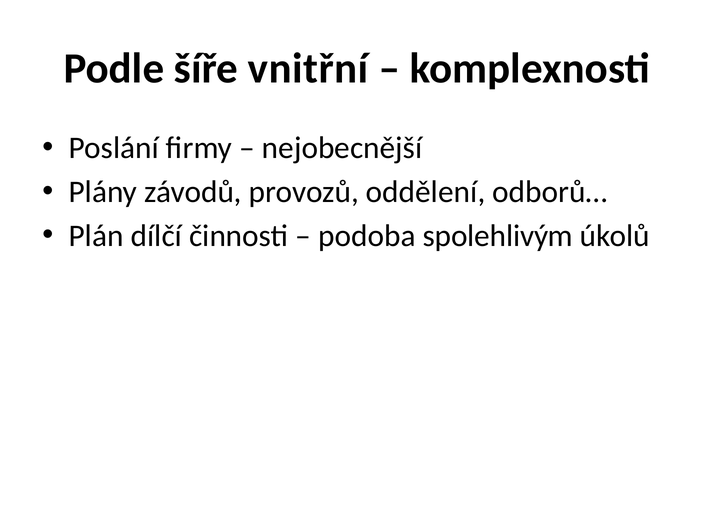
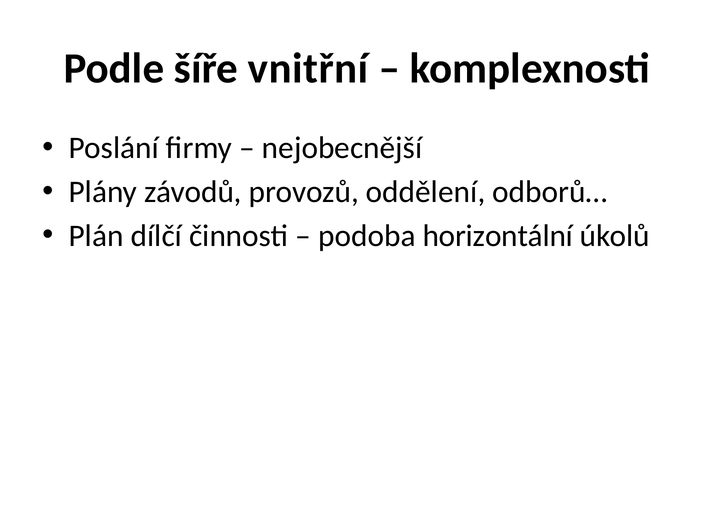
spolehlivým: spolehlivým -> horizontální
